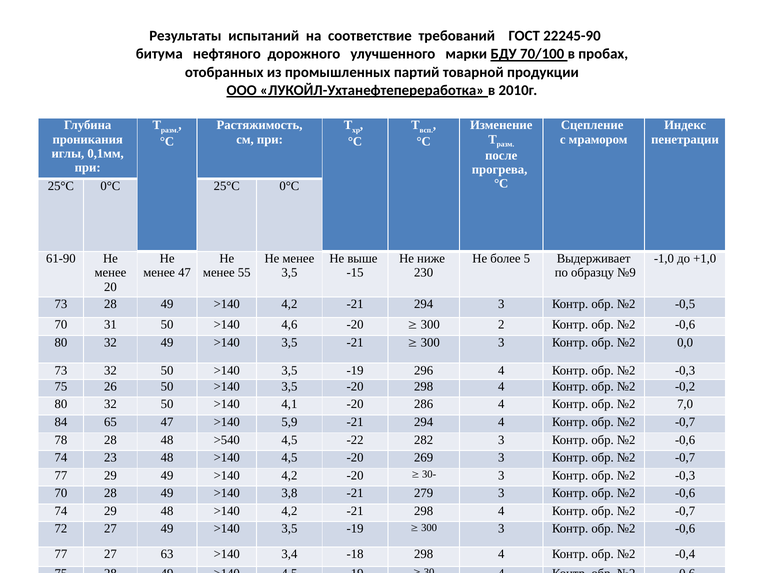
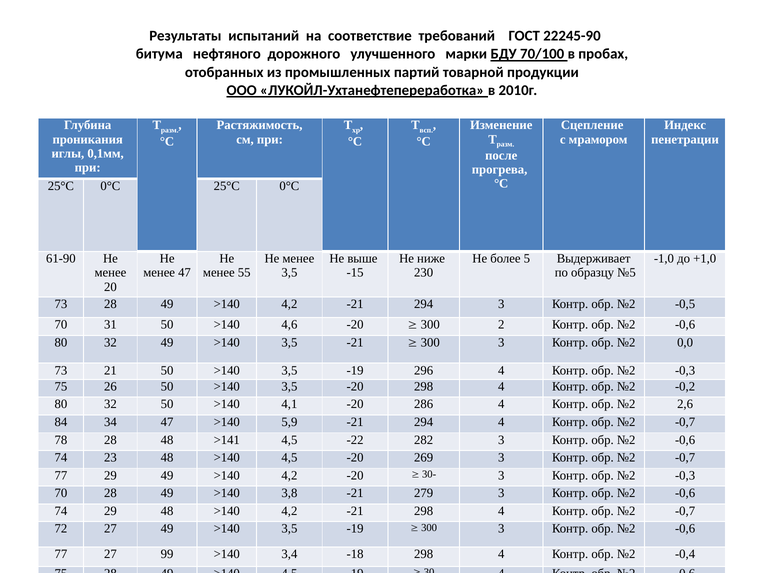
№9: №9 -> №5
73 32: 32 -> 21
7,0: 7,0 -> 2,6
65: 65 -> 34
>540: >540 -> >141
63: 63 -> 99
